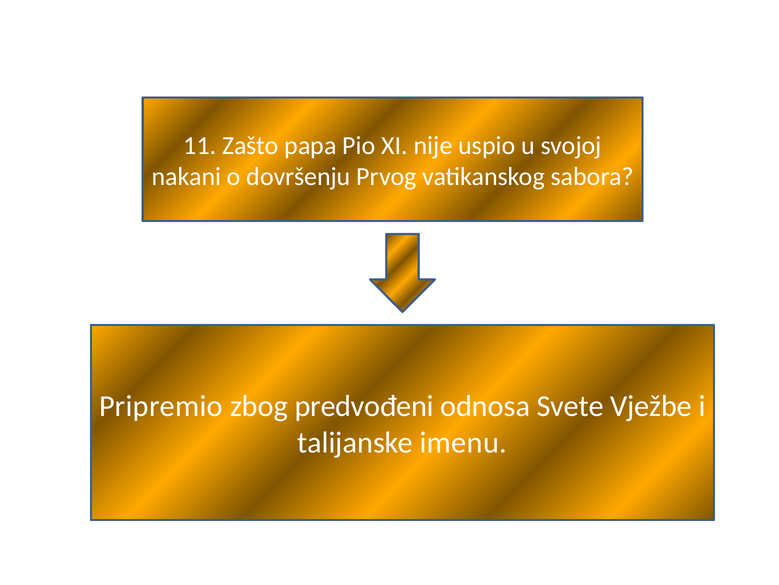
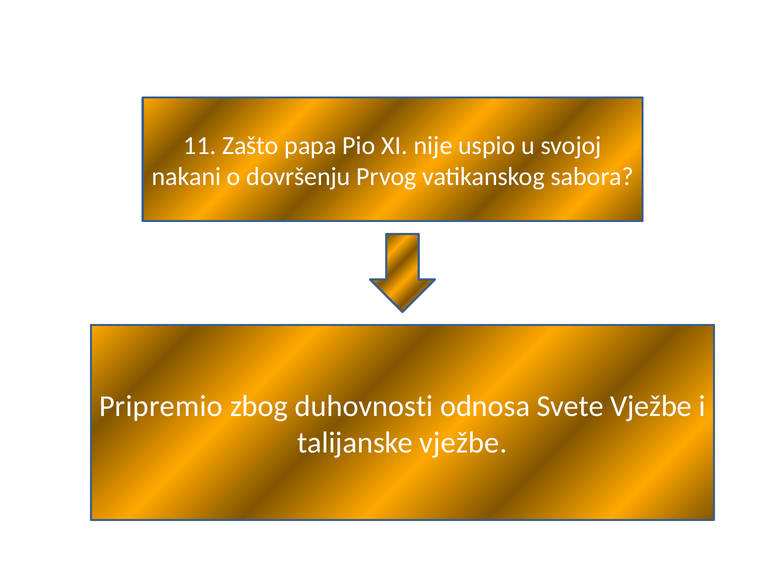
predvođeni: predvođeni -> duhovnosti
talijanske imenu: imenu -> vježbe
